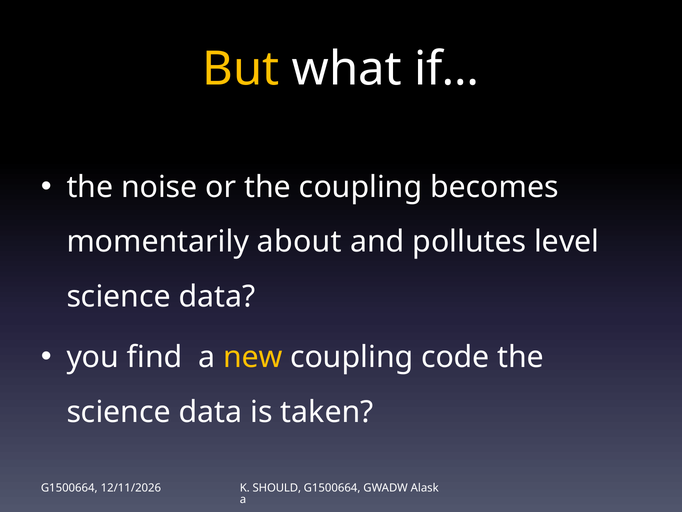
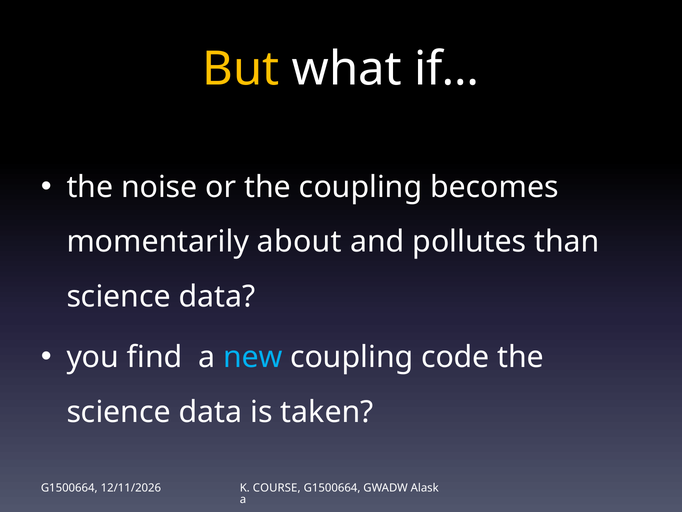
level: level -> than
new colour: yellow -> light blue
SHOULD: SHOULD -> COURSE
